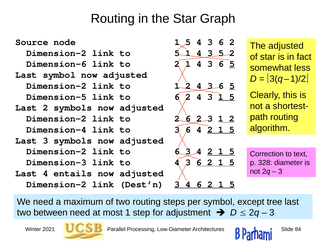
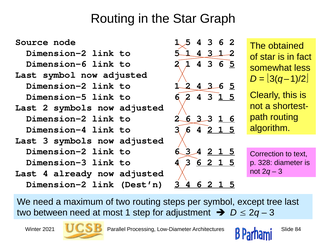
The adjusted: adjusted -> obtained
1 4 3 5: 5 -> 1
2 6 2: 2 -> 3
3 1 2: 2 -> 6
entails: entails -> already
